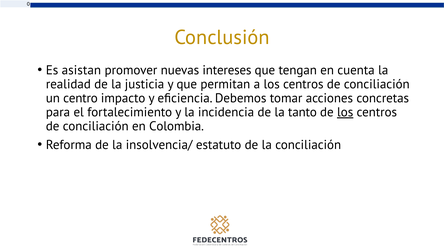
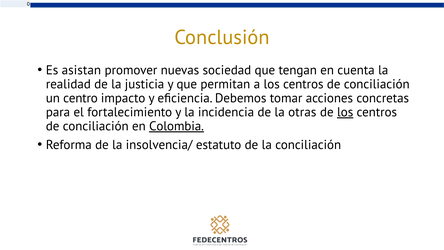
intereses: intereses -> sociedad
tanto: tanto -> otras
Colombia underline: none -> present
